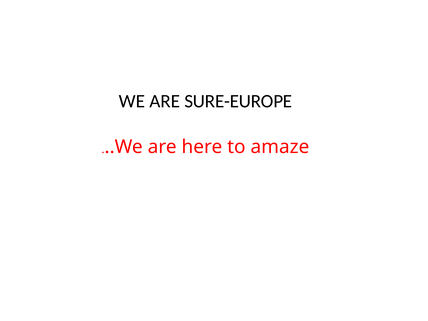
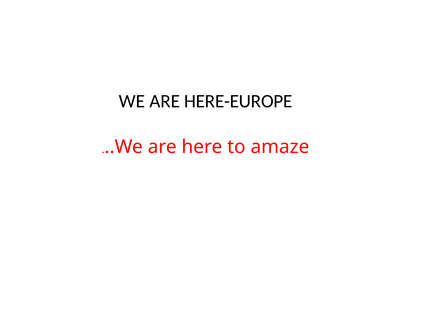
SURE-EUROPE: SURE-EUROPE -> HERE-EUROPE
